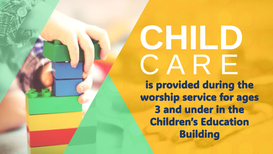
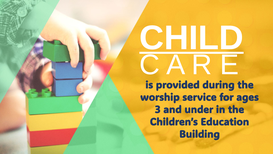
CHILD underline: none -> present
